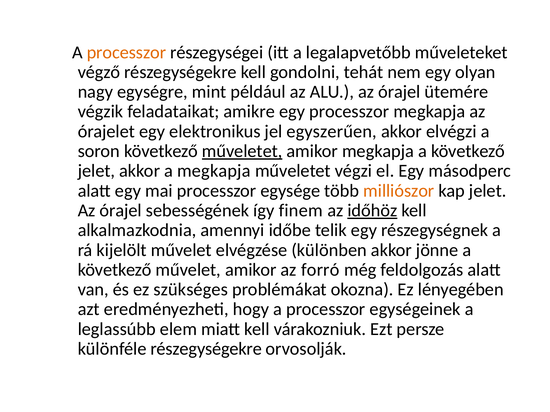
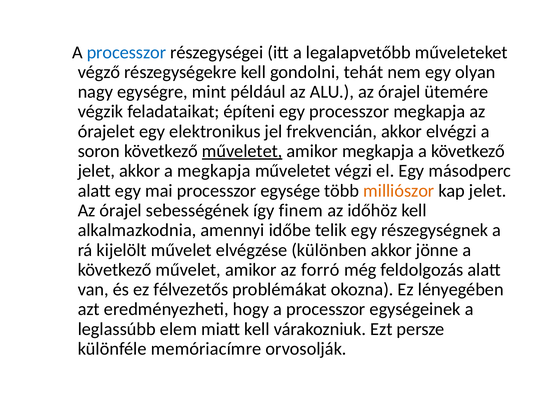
processzor at (126, 52) colour: orange -> blue
amikre: amikre -> építeni
egyszerűen: egyszerűen -> frekvencián
időhöz underline: present -> none
szükséges: szükséges -> félvezetős
különféle részegységekre: részegységekre -> memóriacímre
